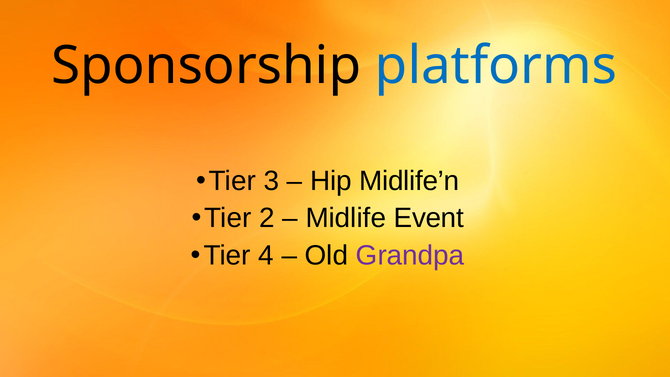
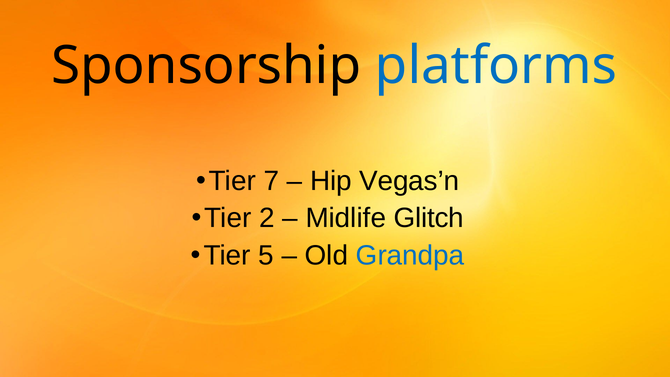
3: 3 -> 7
Midlife’n: Midlife’n -> Vegas’n
Event: Event -> Glitch
4: 4 -> 5
Grandpa colour: purple -> blue
